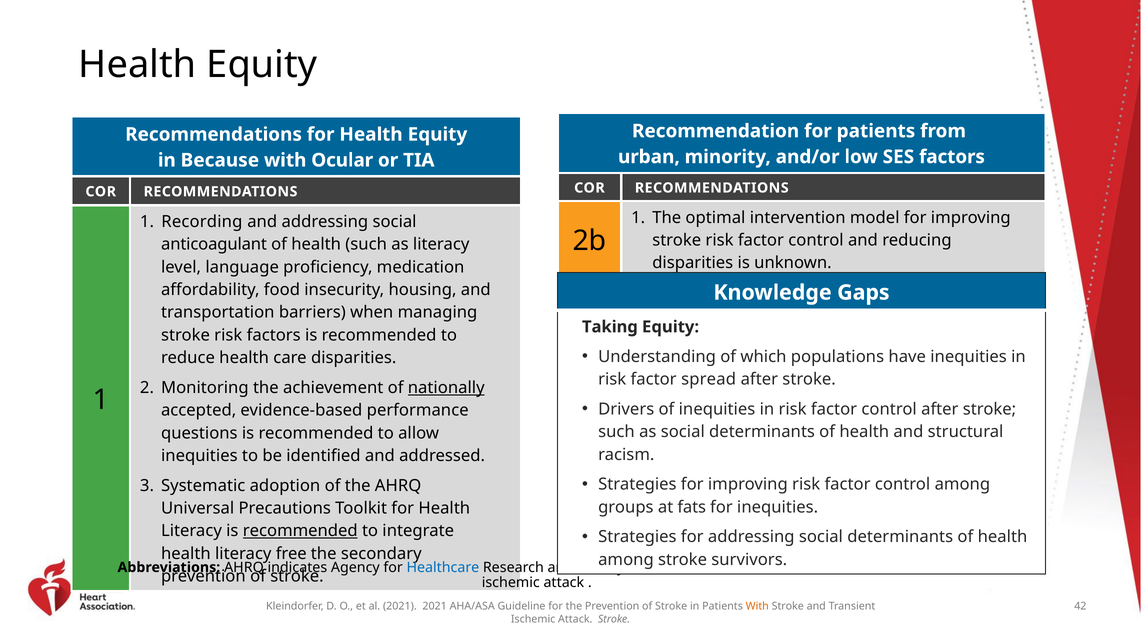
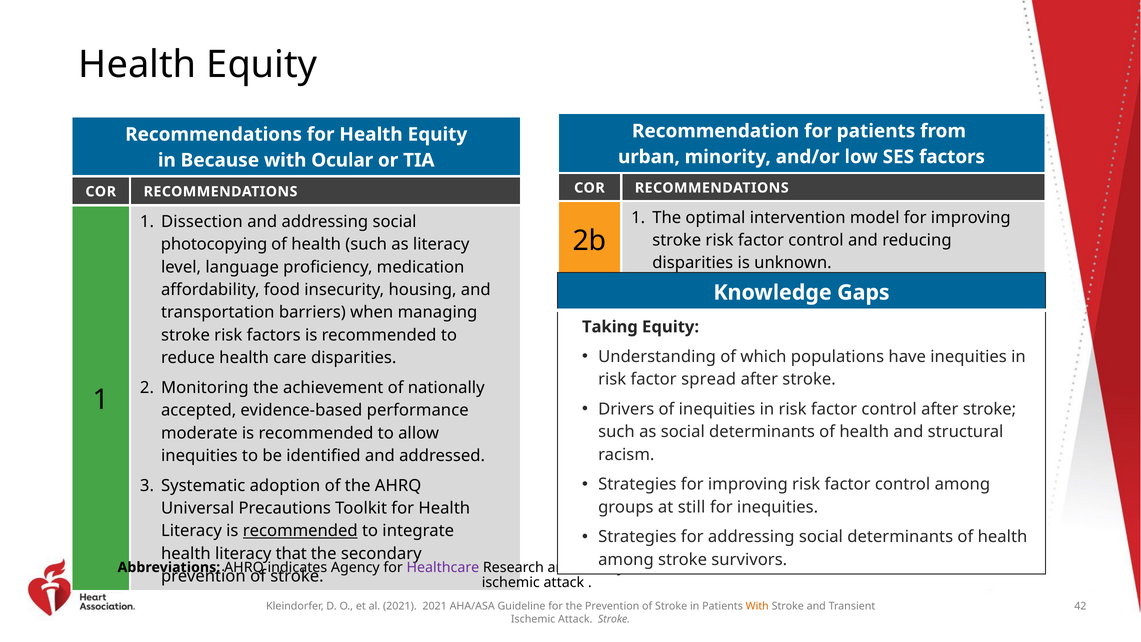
Recording: Recording -> Dissection
anticoagulant: anticoagulant -> photocopying
nationally underline: present -> none
questions: questions -> moderate
fats: fats -> still
free: free -> that
Healthcare colour: blue -> purple
